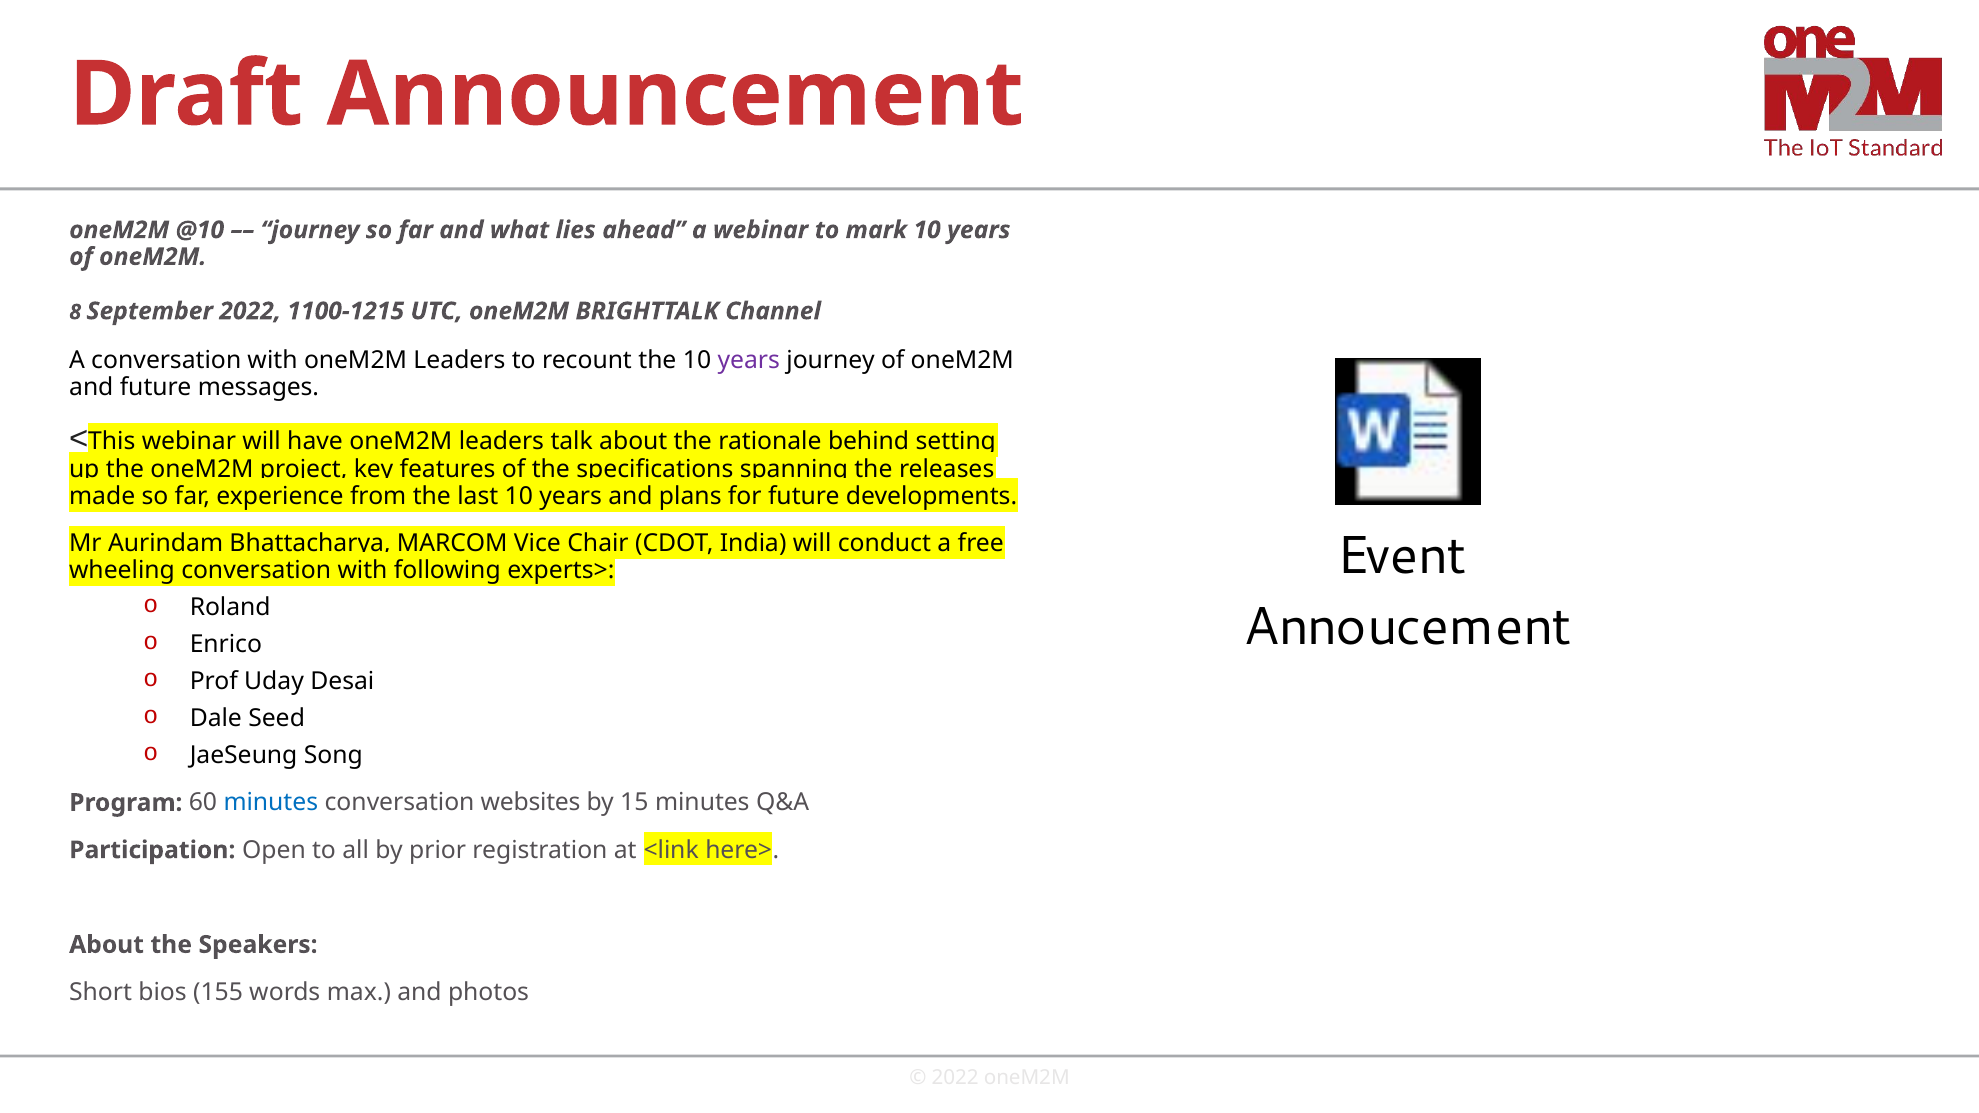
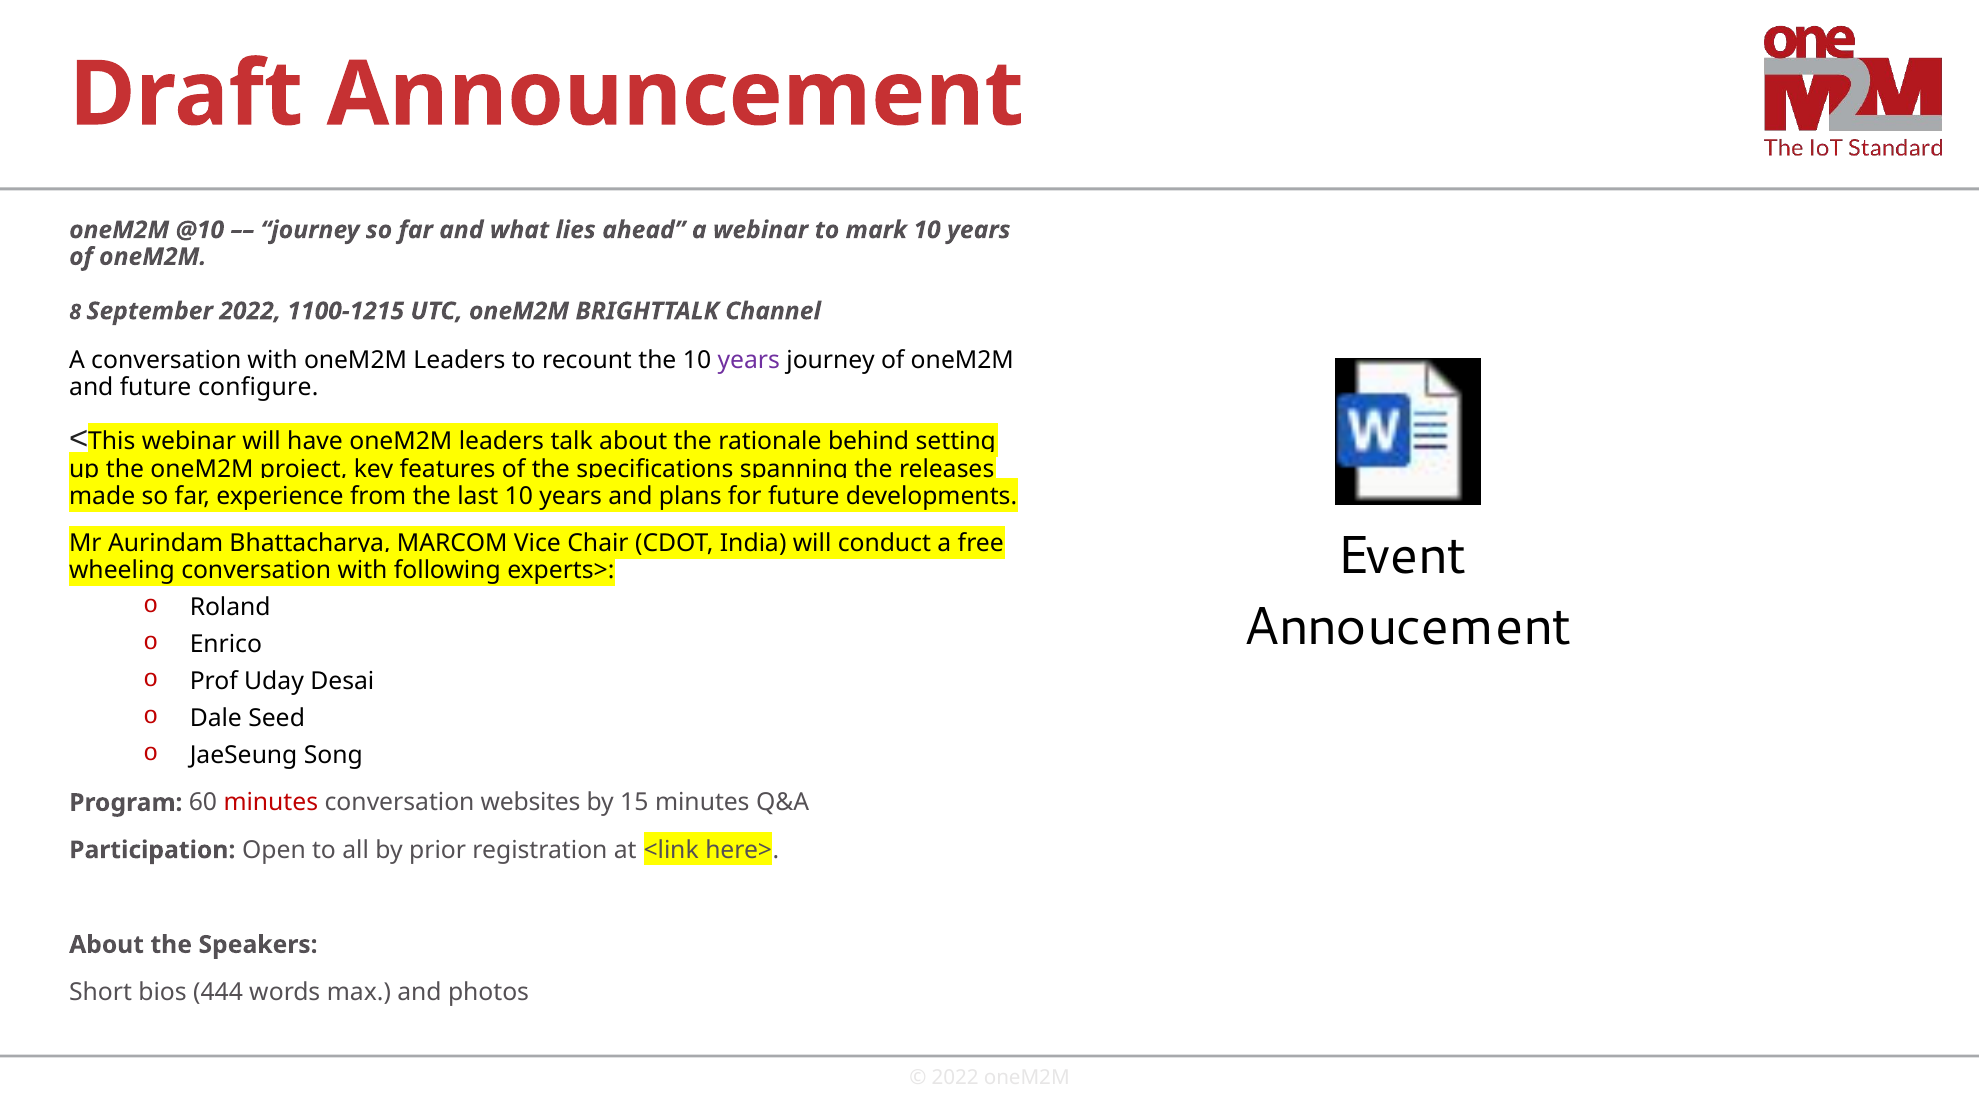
messages: messages -> configure
minutes at (271, 803) colour: blue -> red
155: 155 -> 444
